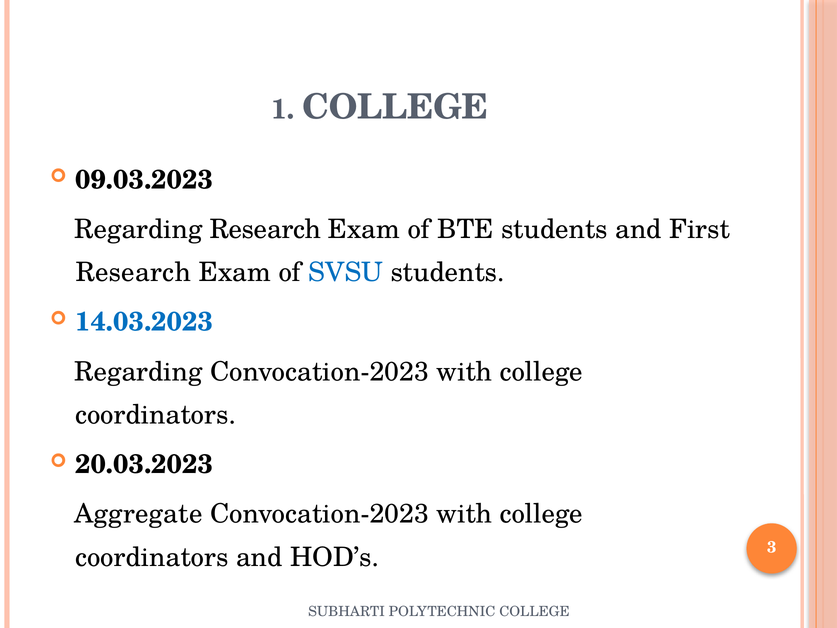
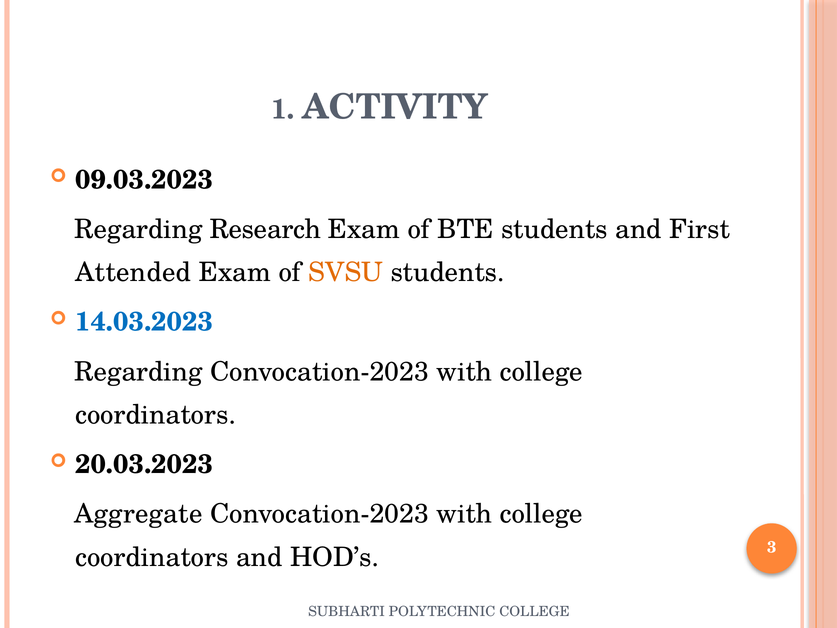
1 COLLEGE: COLLEGE -> ACTIVITY
Research at (133, 272): Research -> Attended
SVSU colour: blue -> orange
